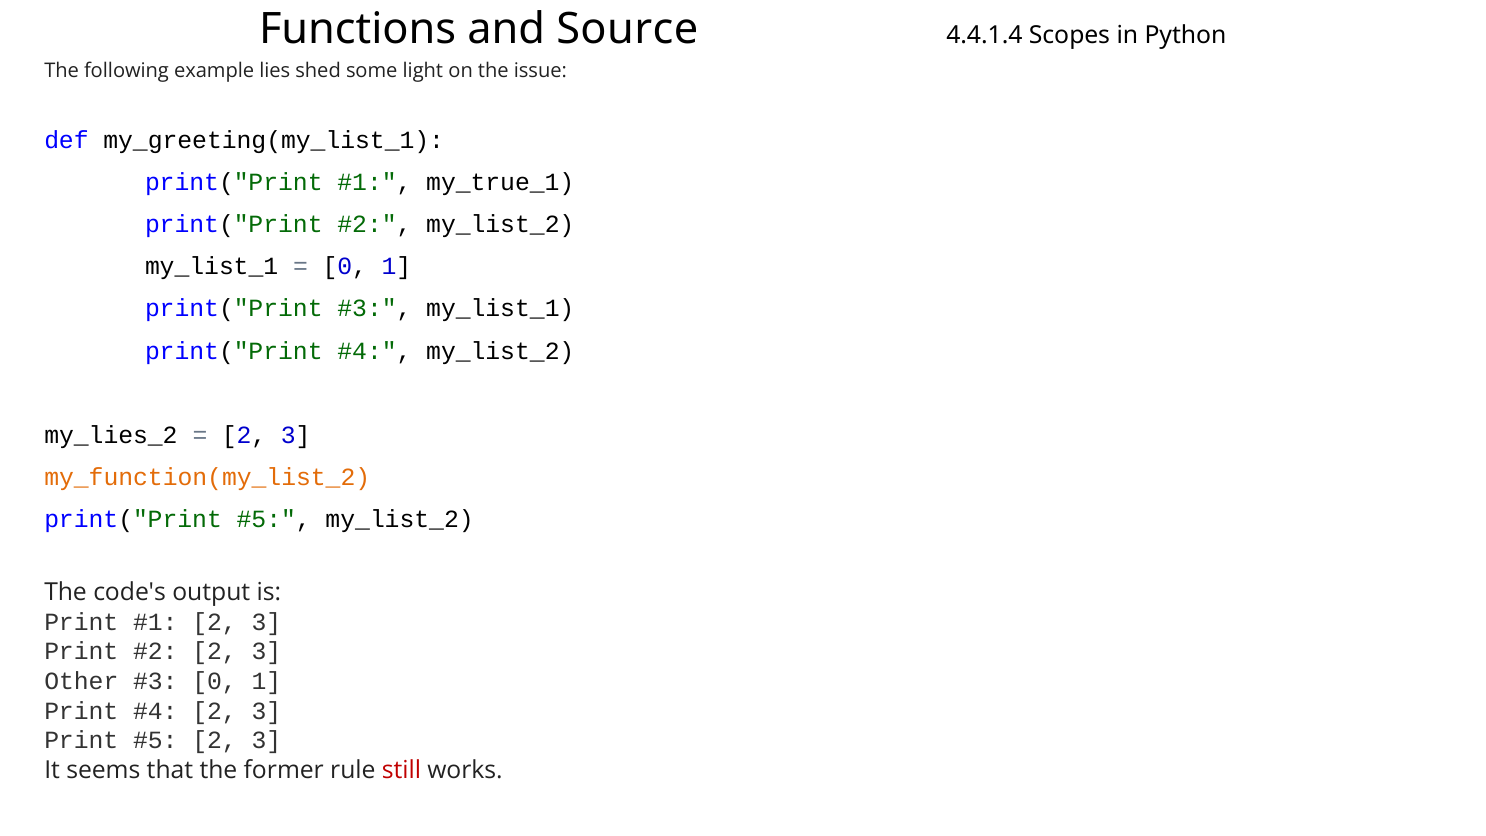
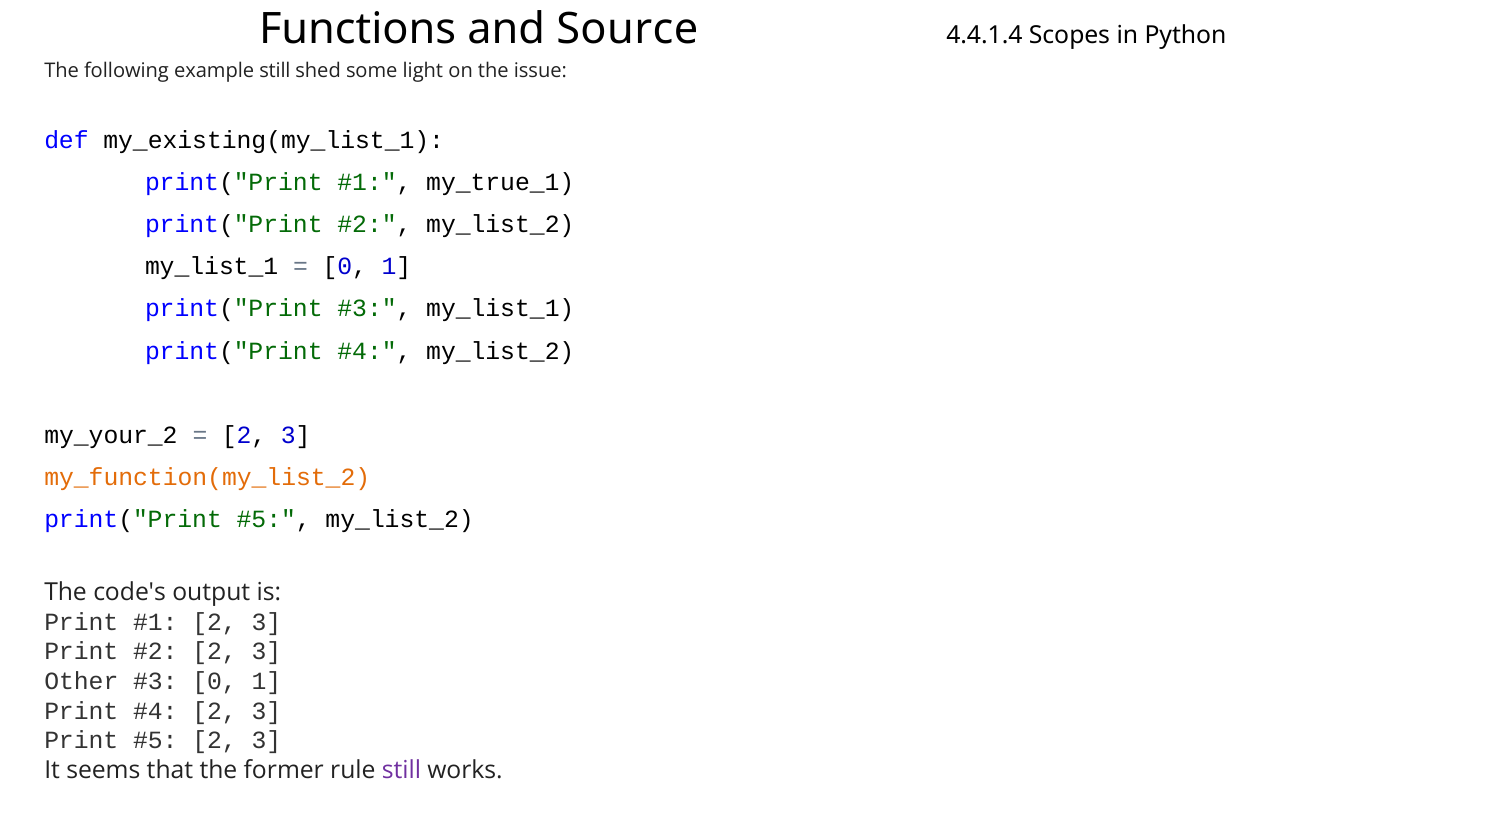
example lies: lies -> still
my_greeting(my_list_1: my_greeting(my_list_1 -> my_existing(my_list_1
my_lies_2: my_lies_2 -> my_your_2
still at (401, 770) colour: red -> purple
